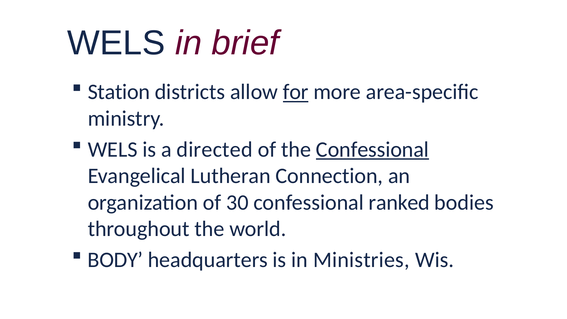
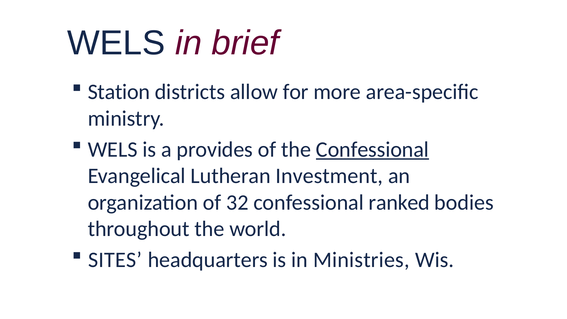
for underline: present -> none
directed: directed -> provides
Connection: Connection -> Investment
30: 30 -> 32
BODY: BODY -> SITES
